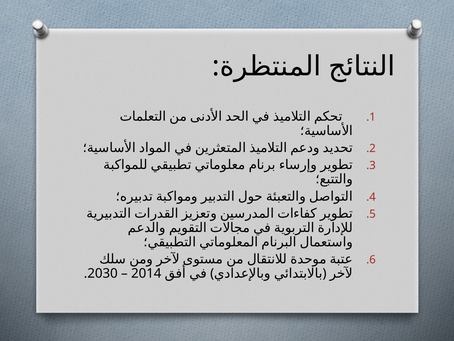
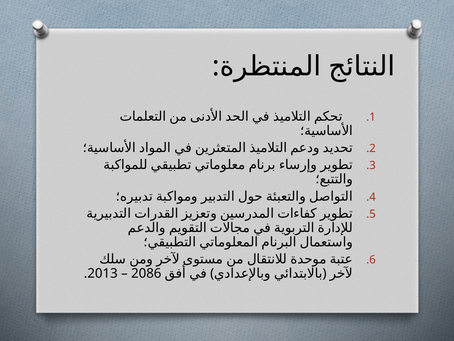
2030: 2030 -> 2013
2014: 2014 -> 2086
